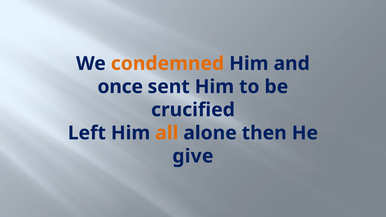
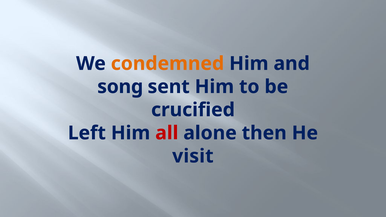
once: once -> song
all colour: orange -> red
give: give -> visit
